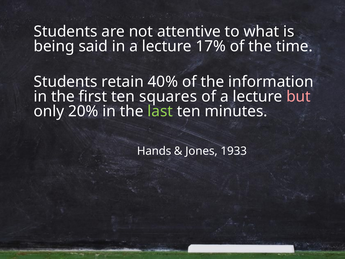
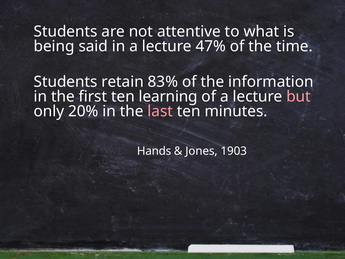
17%: 17% -> 47%
40%: 40% -> 83%
squares: squares -> learning
last colour: light green -> pink
1933: 1933 -> 1903
